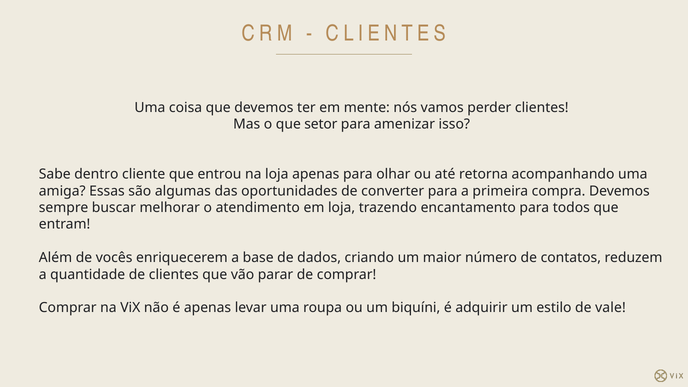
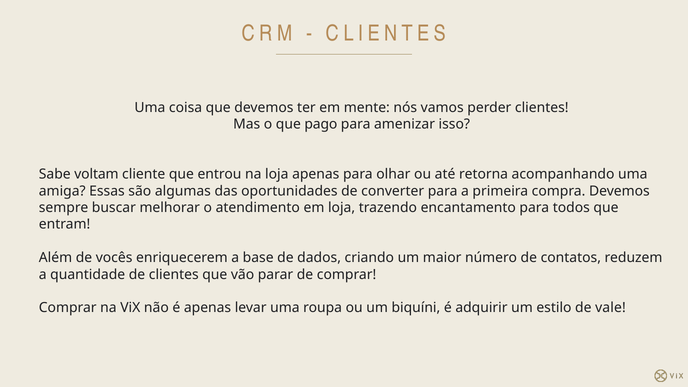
setor: setor -> pago
dentro: dentro -> voltam
